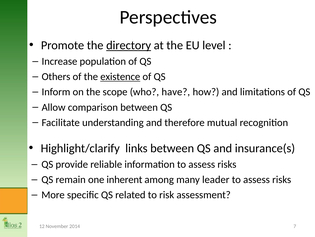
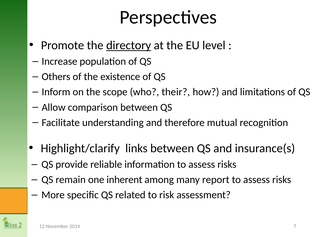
existence underline: present -> none
have: have -> their
leader: leader -> report
